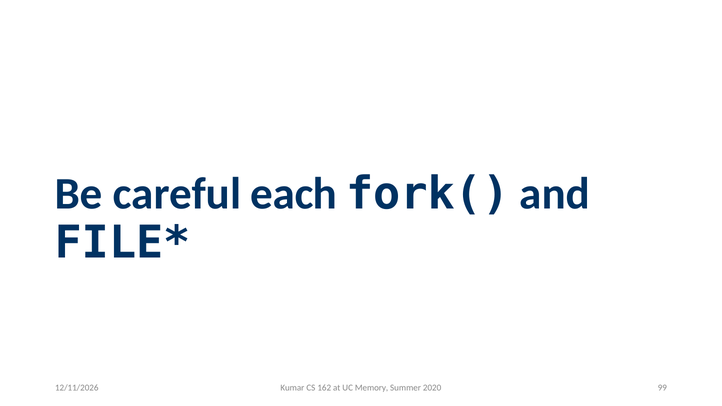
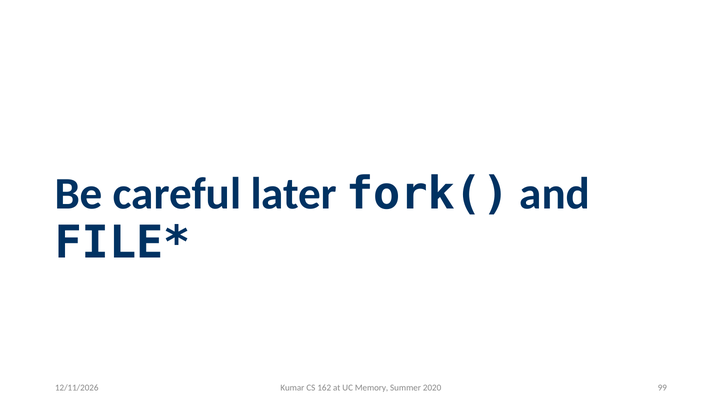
each: each -> later
